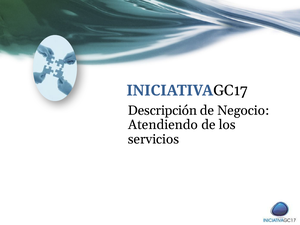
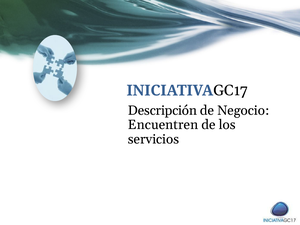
Atendiendo: Atendiendo -> Encuentren
